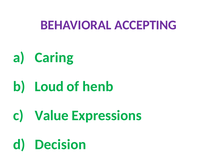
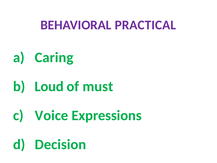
ACCEPTING: ACCEPTING -> PRACTICAL
henb: henb -> must
Value: Value -> Voice
